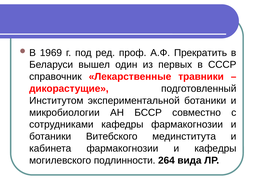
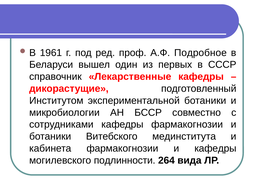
1969: 1969 -> 1961
Прекратить: Прекратить -> Подробное
Лекарственные травники: травники -> кафедры
